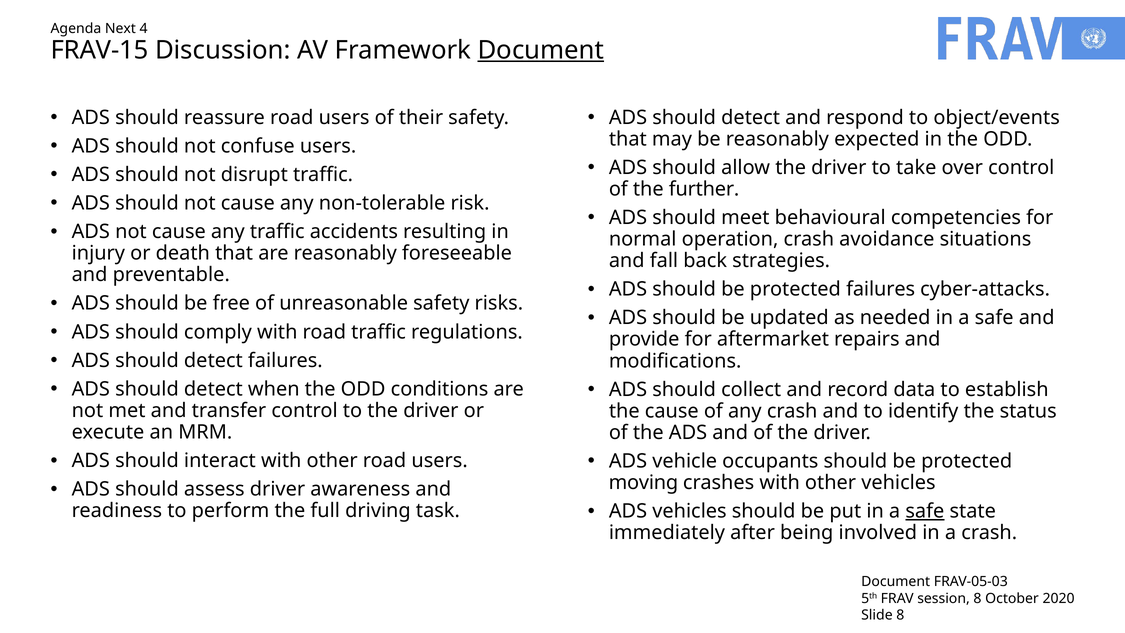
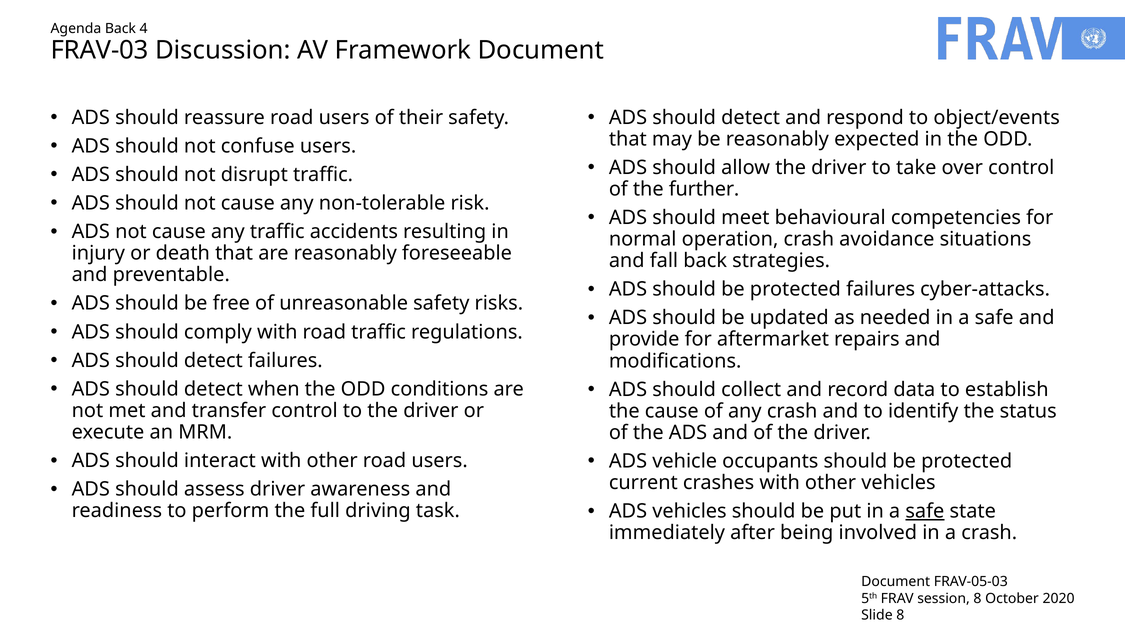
Agenda Next: Next -> Back
FRAV-15: FRAV-15 -> FRAV-03
Document at (541, 50) underline: present -> none
moving: moving -> current
